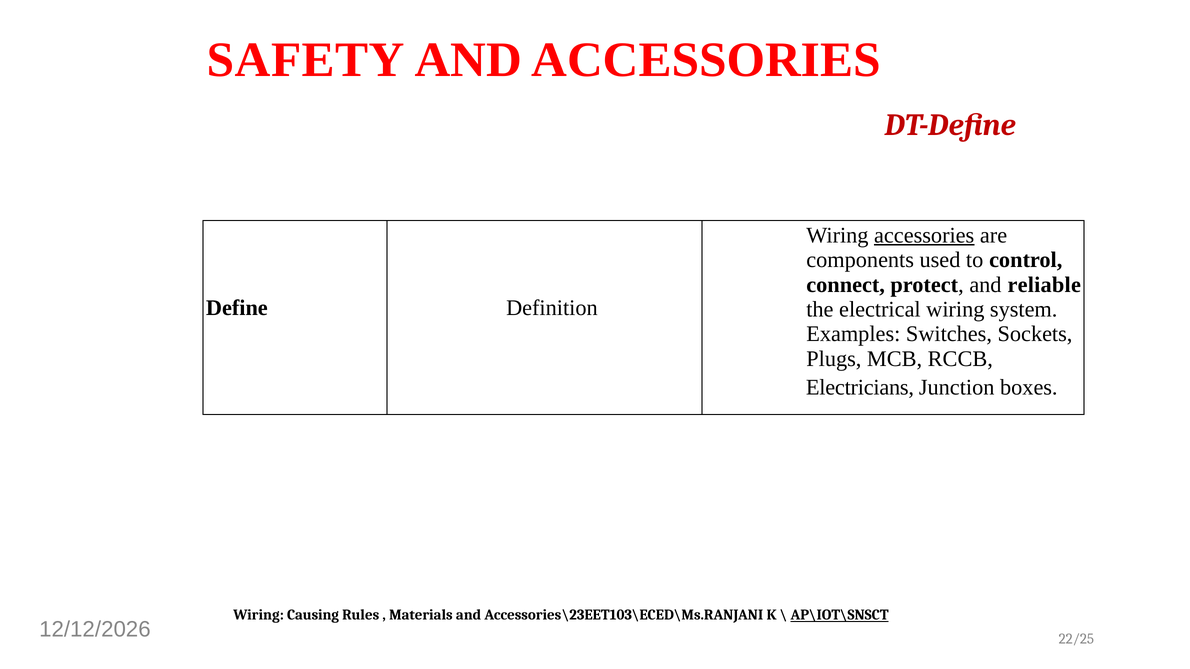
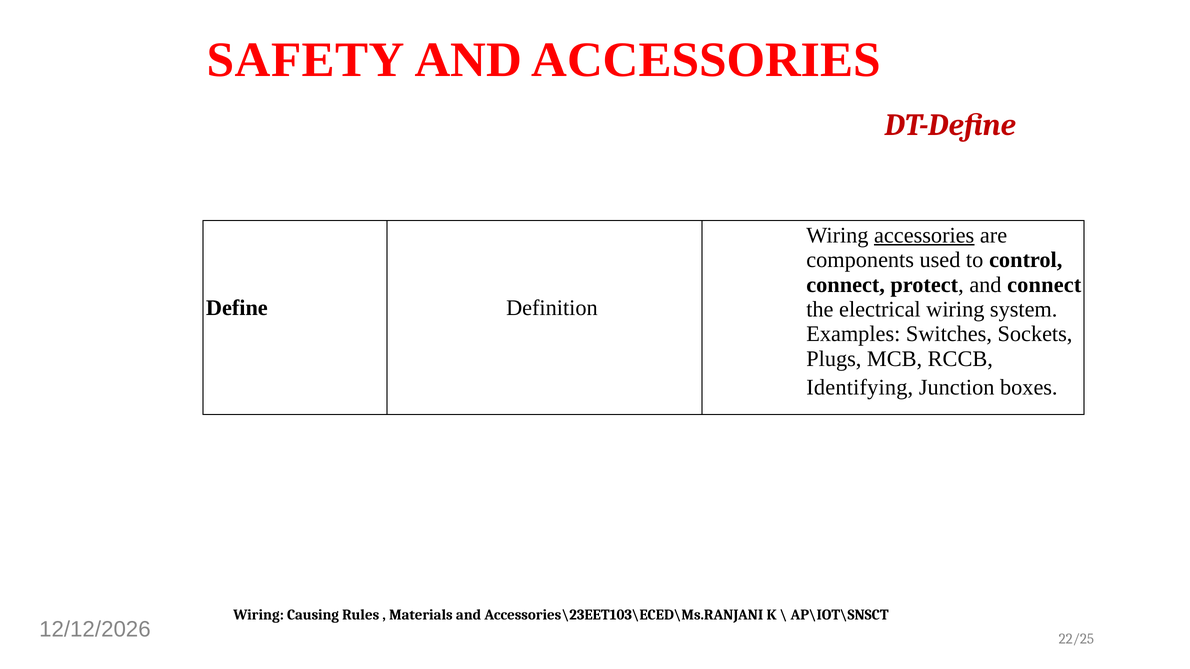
and reliable: reliable -> connect
Electricians: Electricians -> Identifying
AP\IOT\SNSCT underline: present -> none
